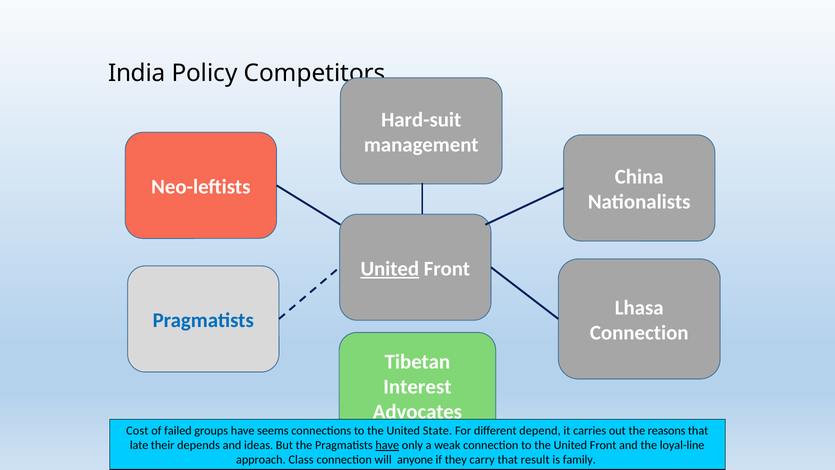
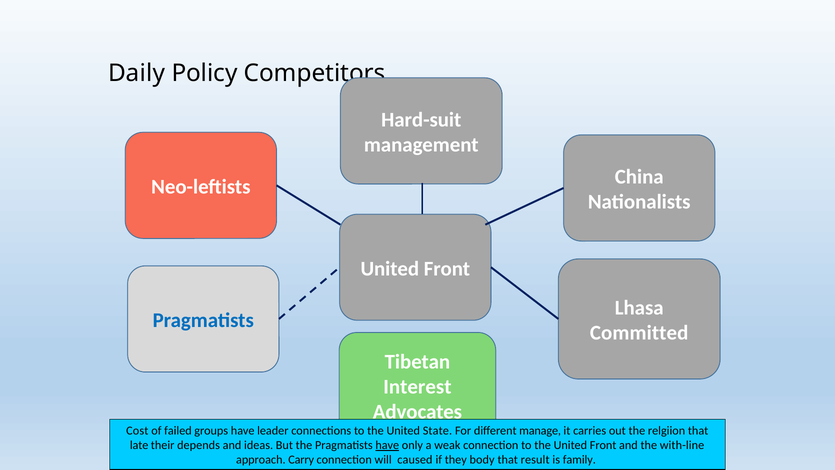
India: India -> Daily
United at (390, 269) underline: present -> none
Connection at (639, 333): Connection -> Committed
seems: seems -> leader
depend: depend -> manage
reasons: reasons -> relgiion
loyal-line: loyal-line -> with-line
Class: Class -> Carry
anyone: anyone -> caused
carry: carry -> body
